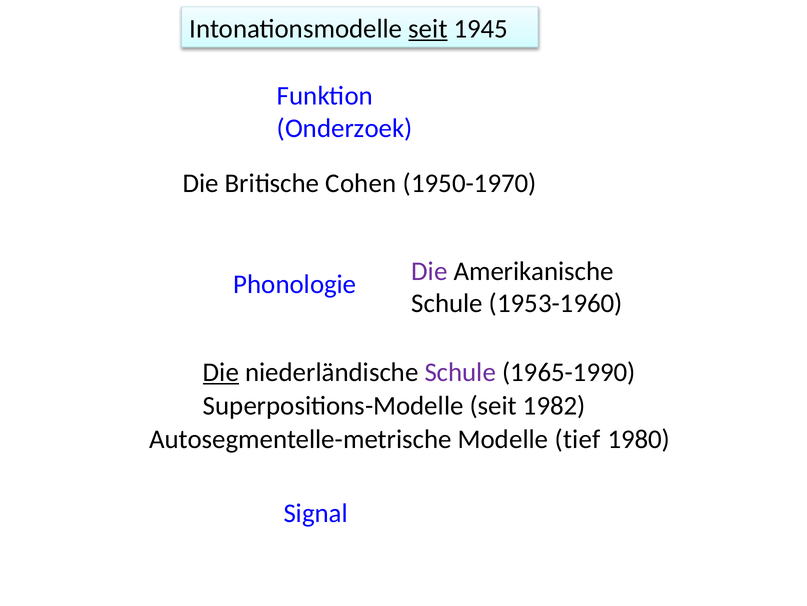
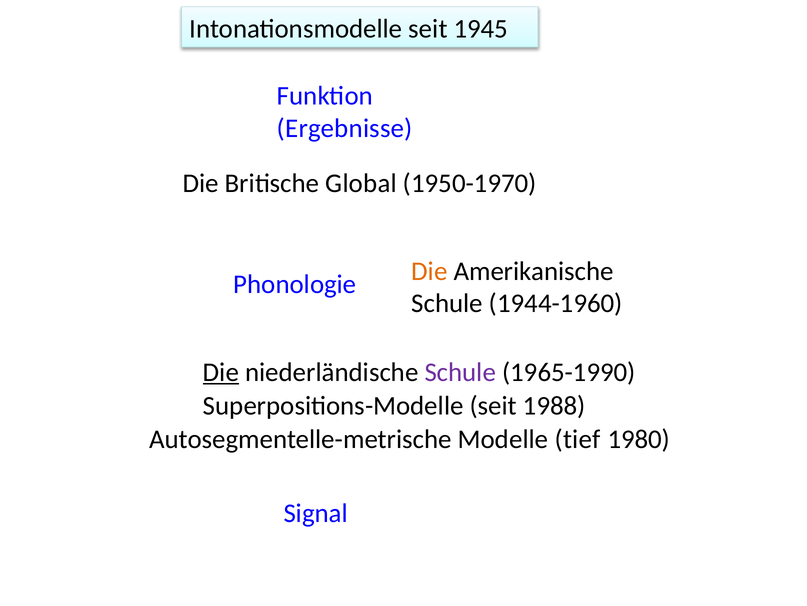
seit at (428, 29) underline: present -> none
Onderzoek: Onderzoek -> Ergebnisse
Cohen: Cohen -> Global
Die at (429, 271) colour: purple -> orange
1953-1960: 1953-1960 -> 1944-1960
1982: 1982 -> 1988
